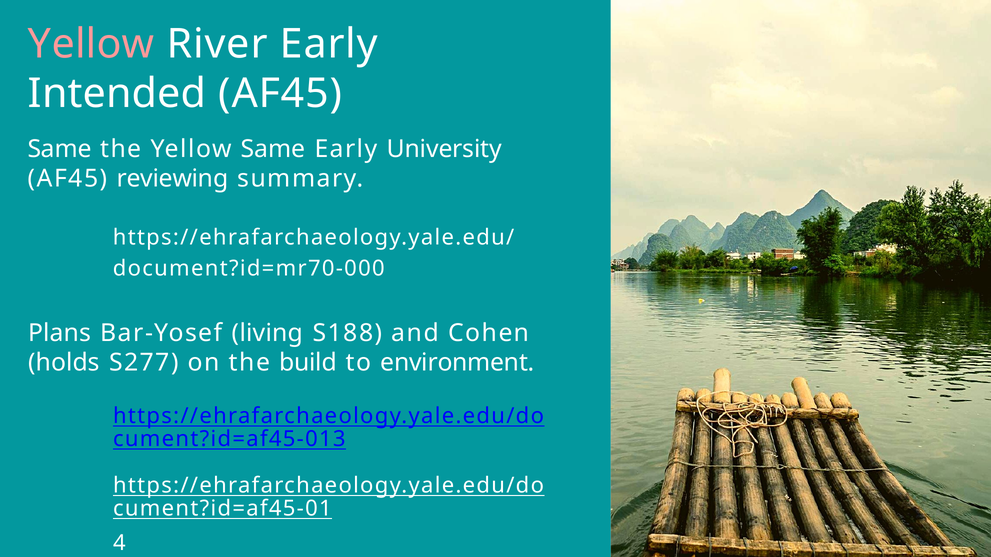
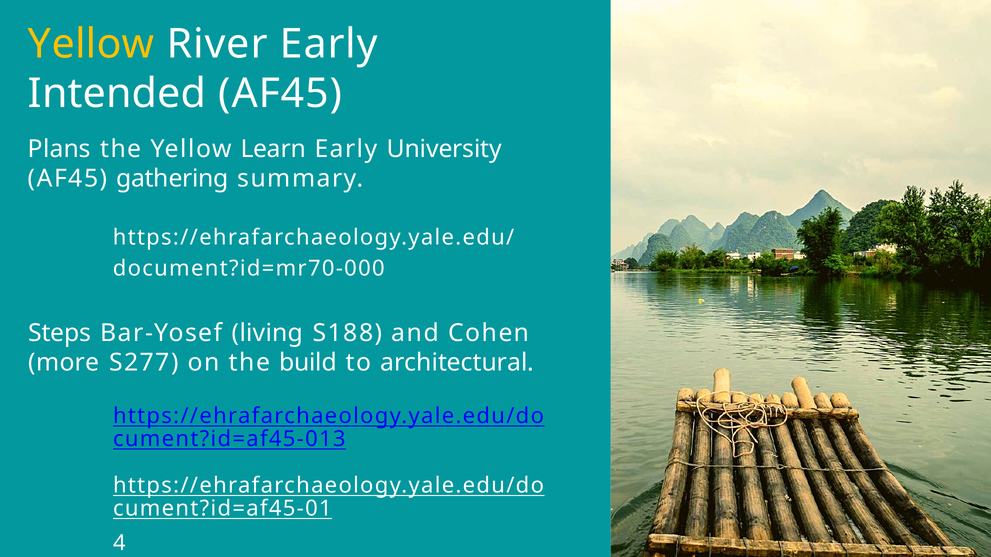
Yellow at (91, 44) colour: pink -> yellow
Same at (60, 149): Same -> Plans
Yellow Same: Same -> Learn
reviewing: reviewing -> gathering
Plans: Plans -> Steps
holds: holds -> more
environment: environment -> architectural
